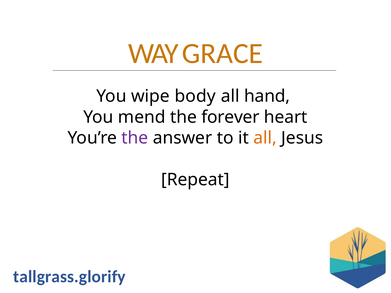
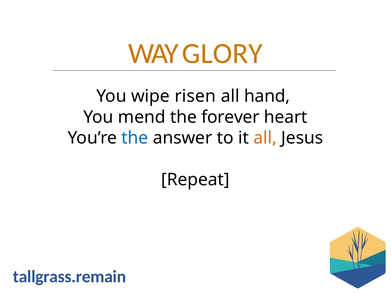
GRACE: GRACE -> GLORY
body: body -> risen
the at (135, 138) colour: purple -> blue
tallgrass.glorify: tallgrass.glorify -> tallgrass.remain
